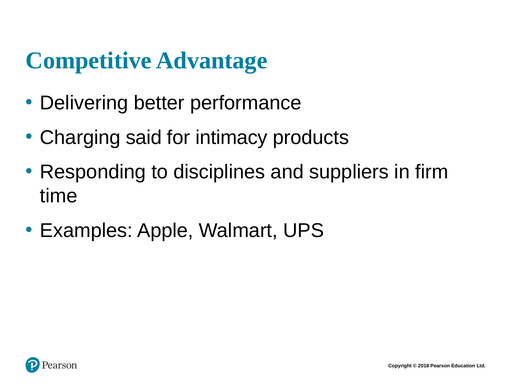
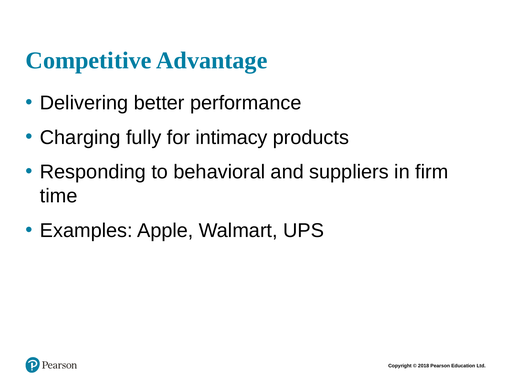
said: said -> fully
disciplines: disciplines -> behavioral
